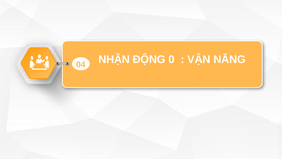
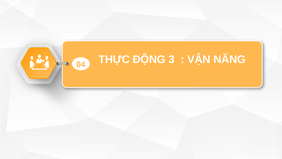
NHẬN: NHẬN -> THỰC
0: 0 -> 3
